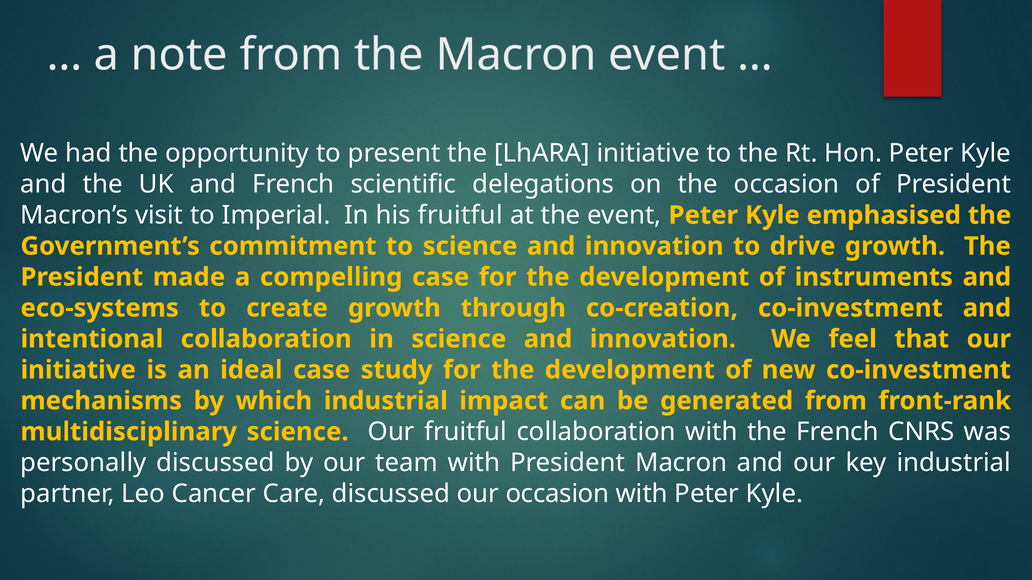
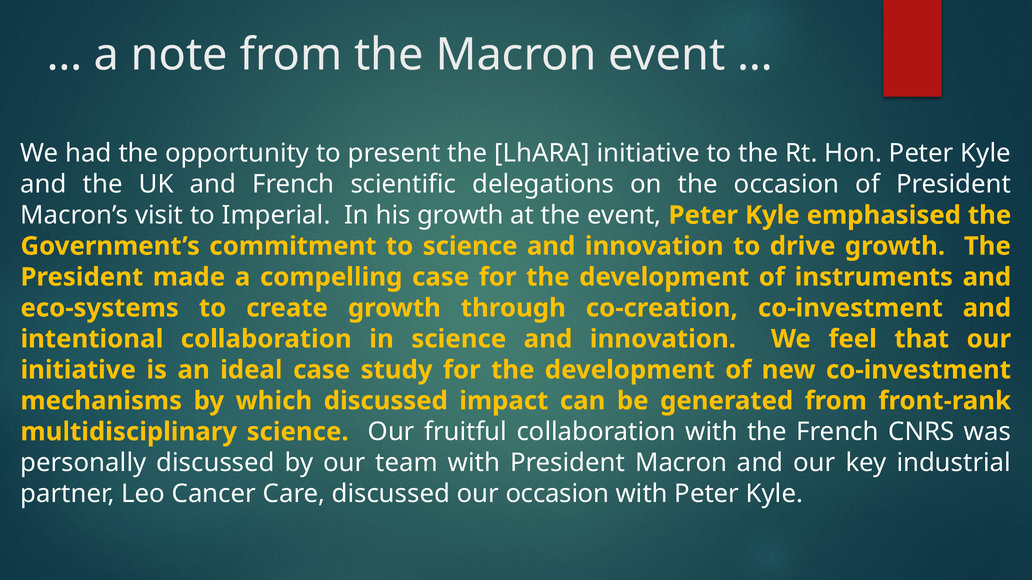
his fruitful: fruitful -> growth
which industrial: industrial -> discussed
